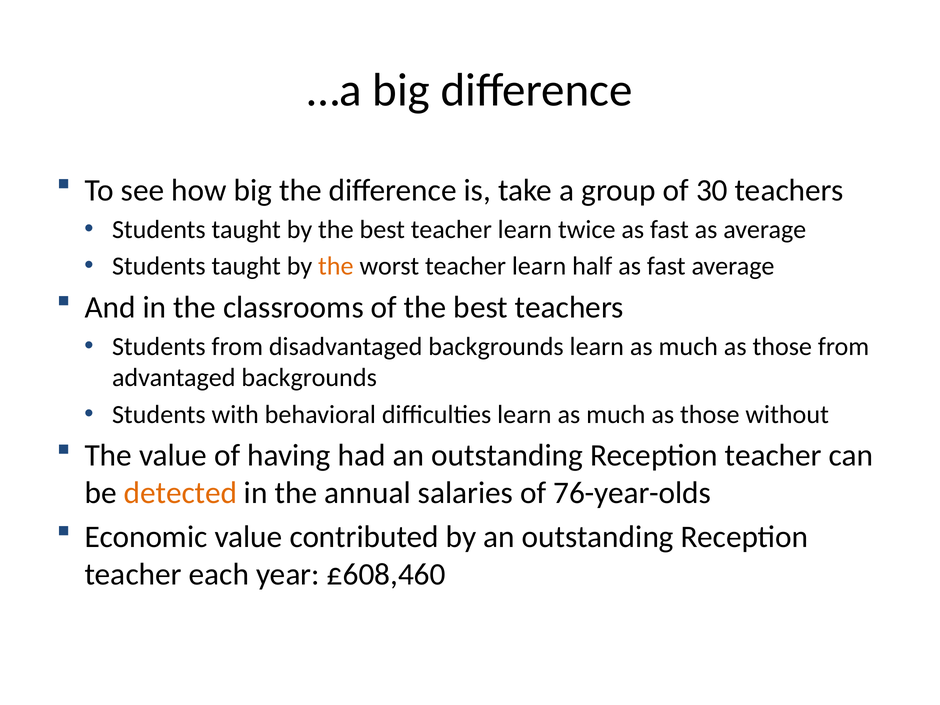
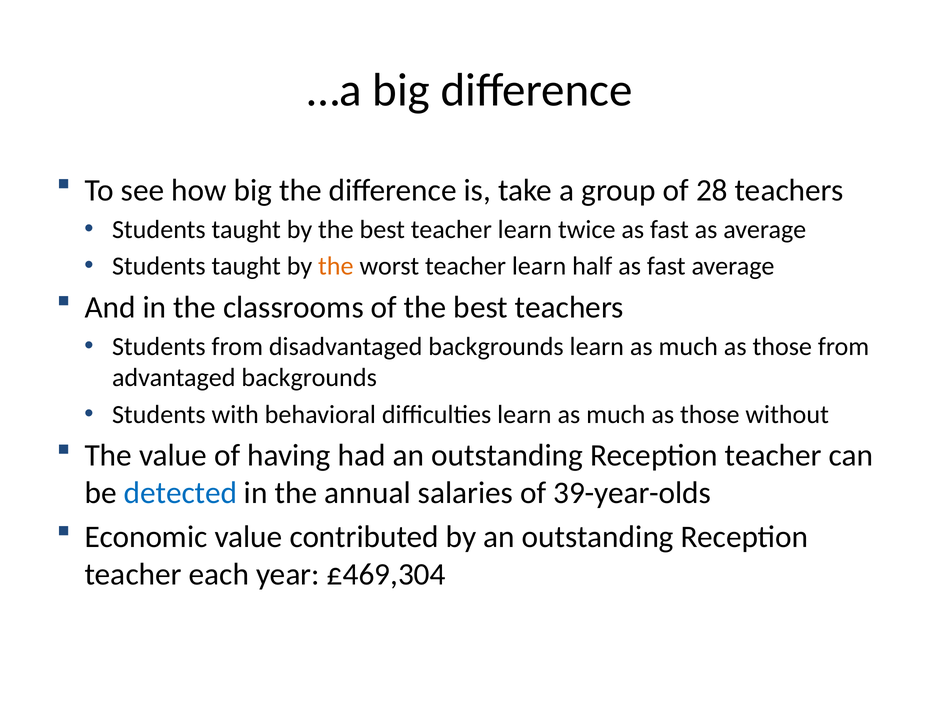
30: 30 -> 28
detected colour: orange -> blue
76-year-olds: 76-year-olds -> 39-year-olds
£608,460: £608,460 -> £469,304
